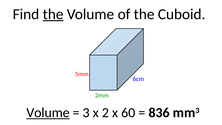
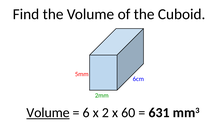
the at (53, 14) underline: present -> none
3: 3 -> 6
836: 836 -> 631
